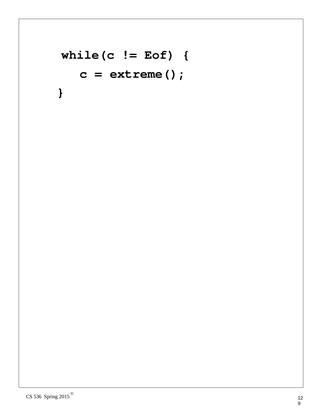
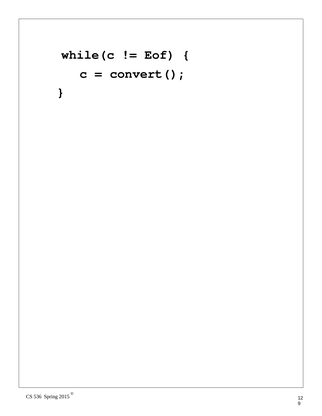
extreme(: extreme( -> convert(
